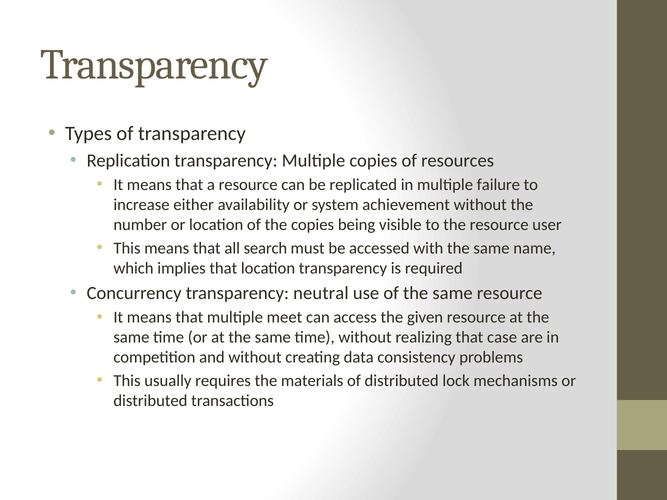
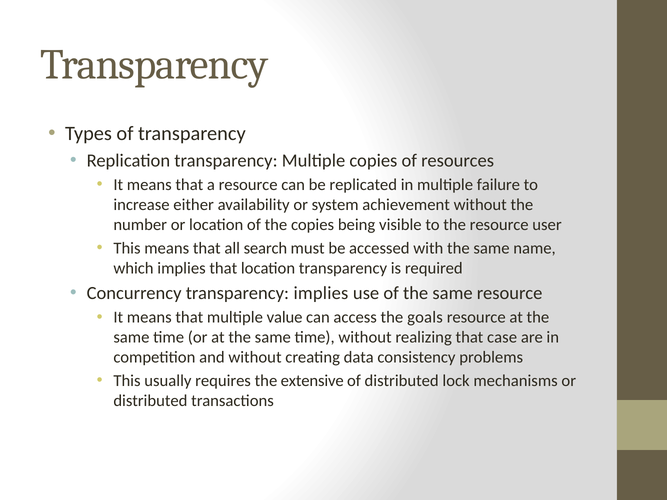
transparency neutral: neutral -> implies
meet: meet -> value
given: given -> goals
materials: materials -> extensive
